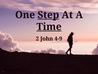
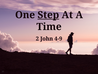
Time underline: present -> none
